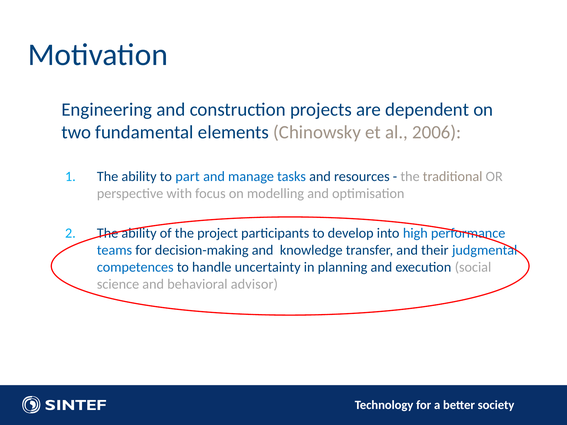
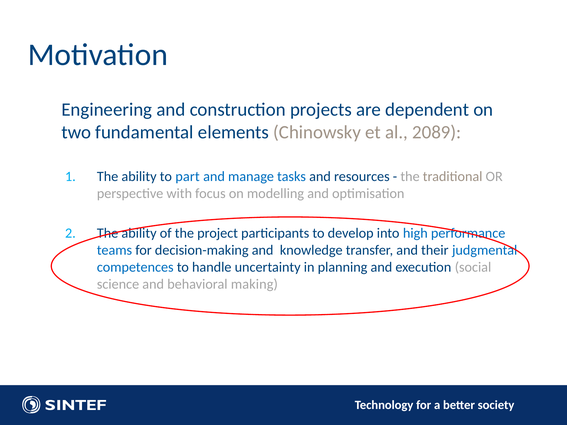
2006: 2006 -> 2089
advisor: advisor -> making
